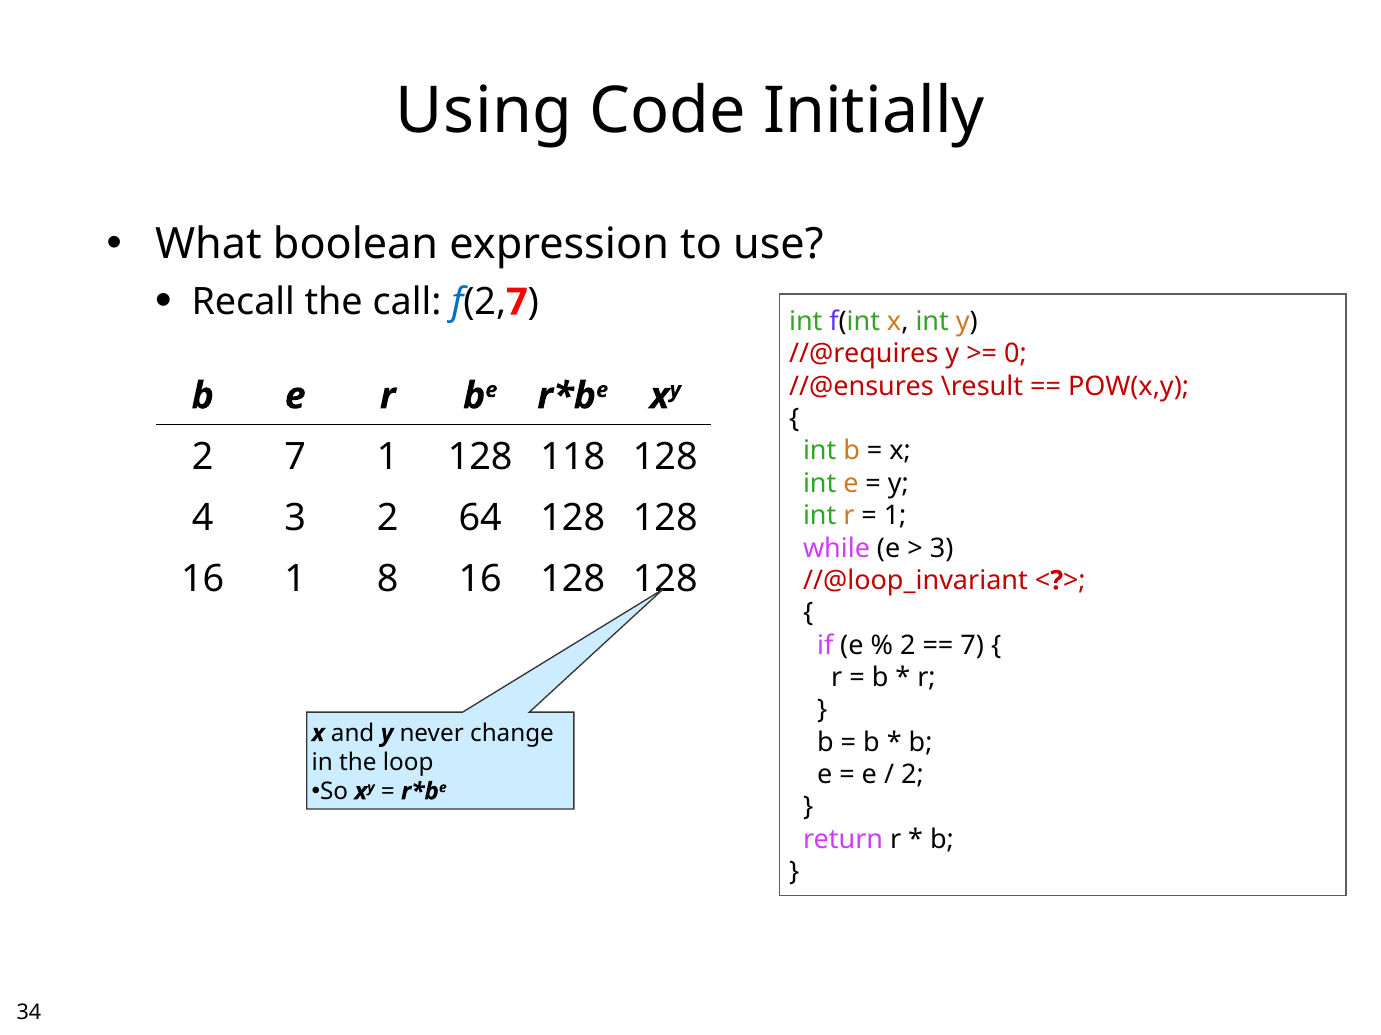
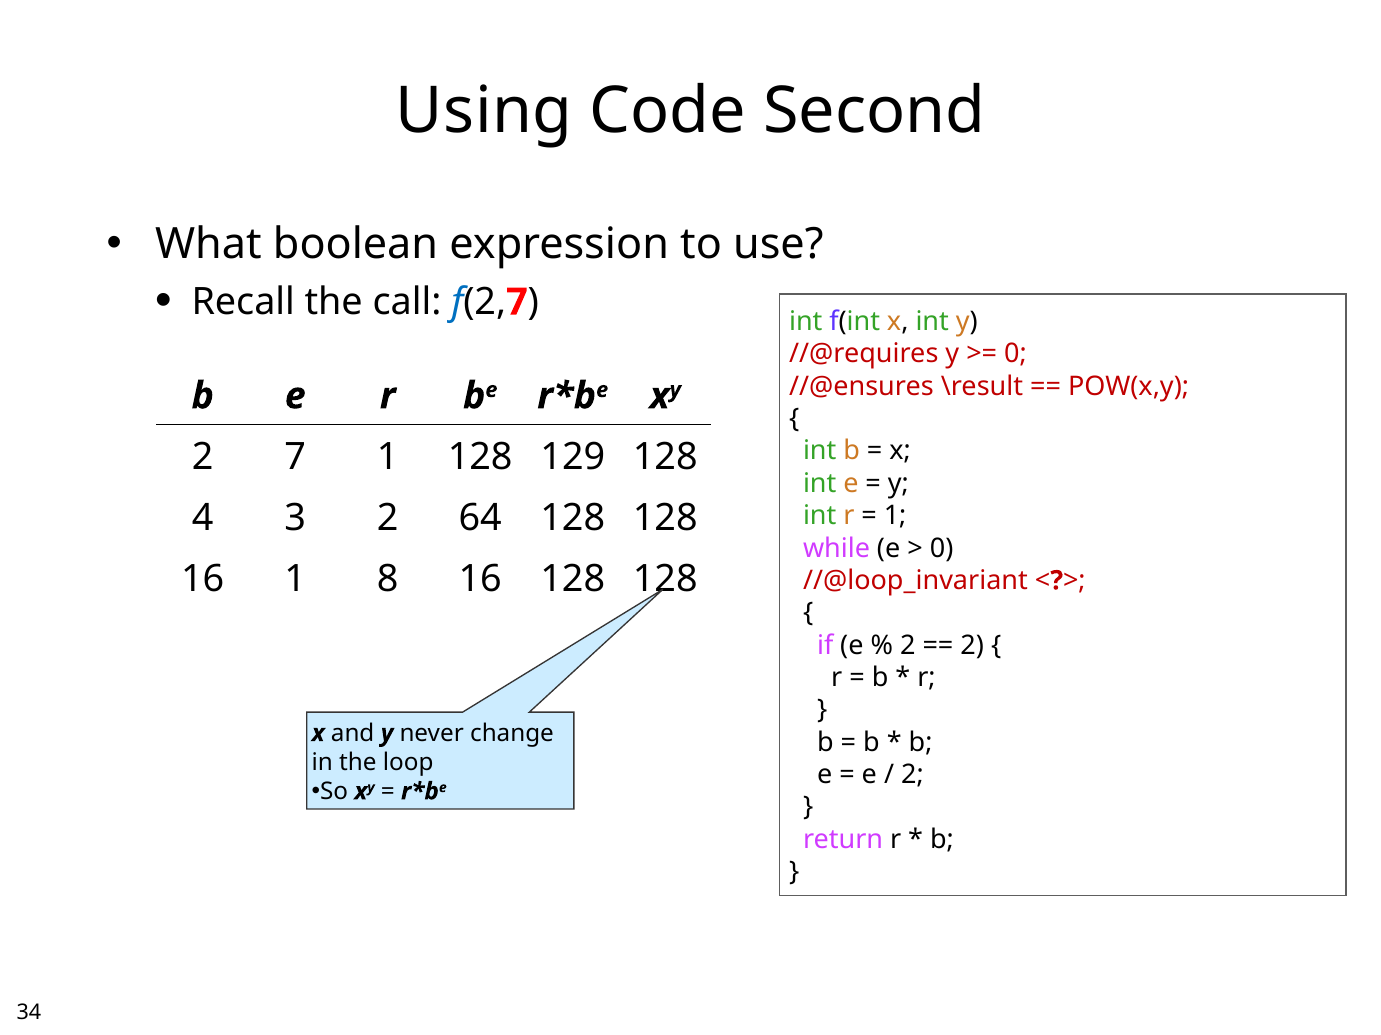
Initially: Initially -> Second
118: 118 -> 129
3 at (942, 549): 3 -> 0
7 at (972, 646): 7 -> 2
